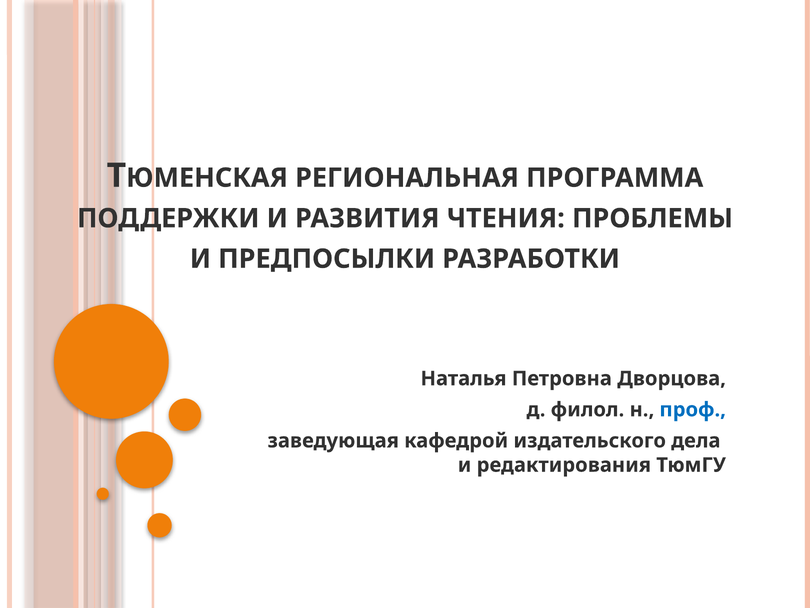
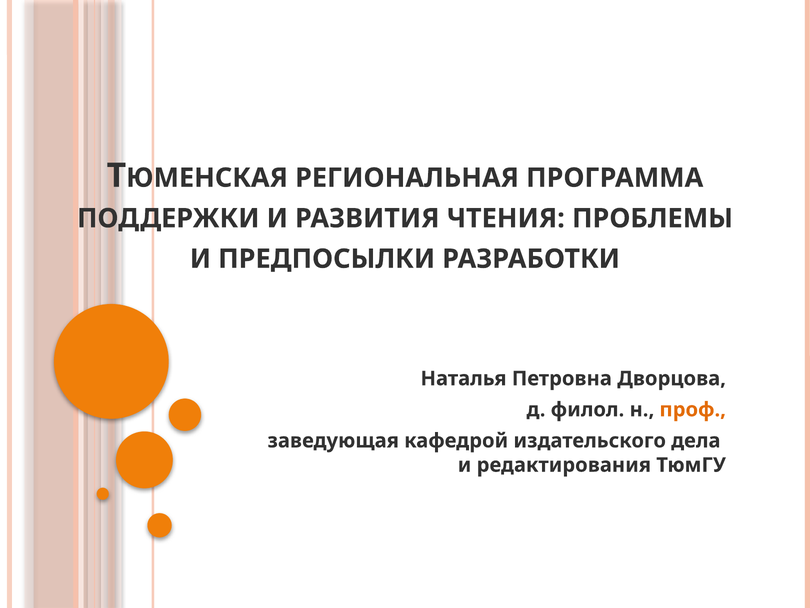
проф colour: blue -> orange
